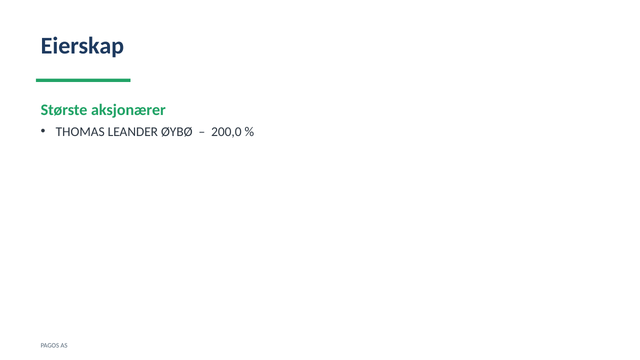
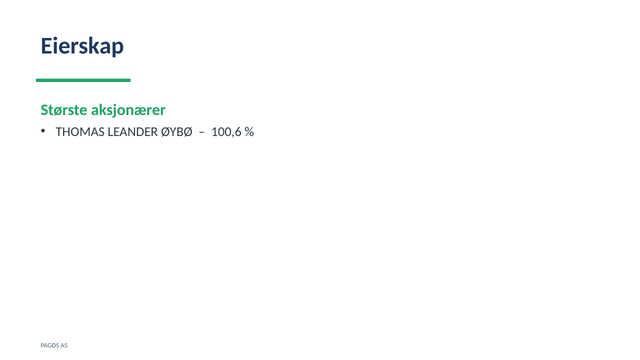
200,0: 200,0 -> 100,6
